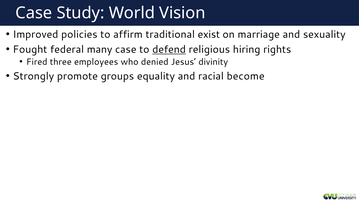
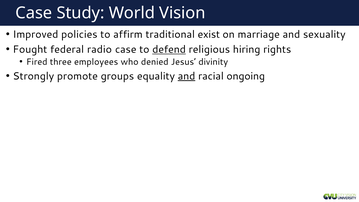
many: many -> radio
and at (187, 76) underline: none -> present
become: become -> ongoing
